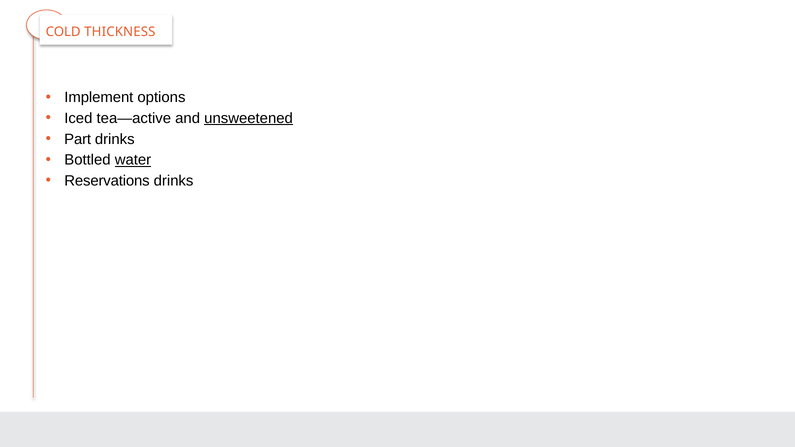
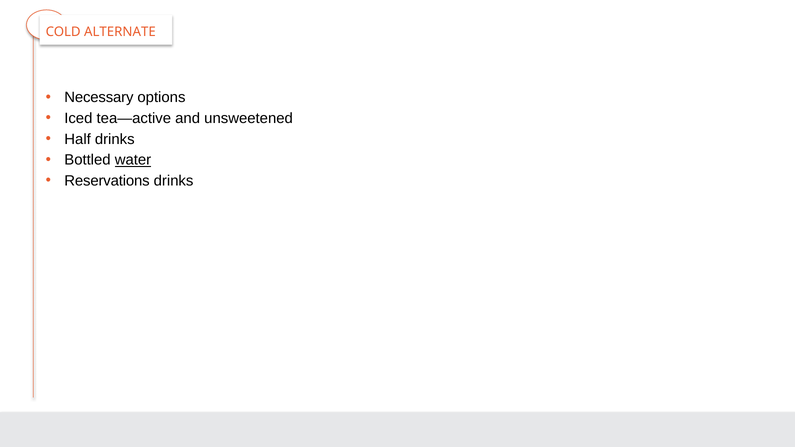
THICKNESS: THICKNESS -> ALTERNATE
Implement: Implement -> Necessary
unsweetened underline: present -> none
Part: Part -> Half
